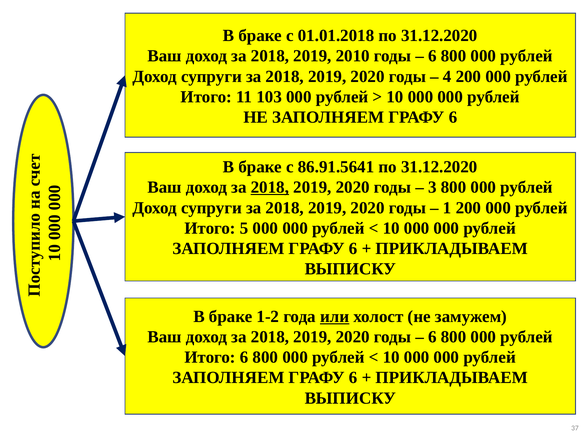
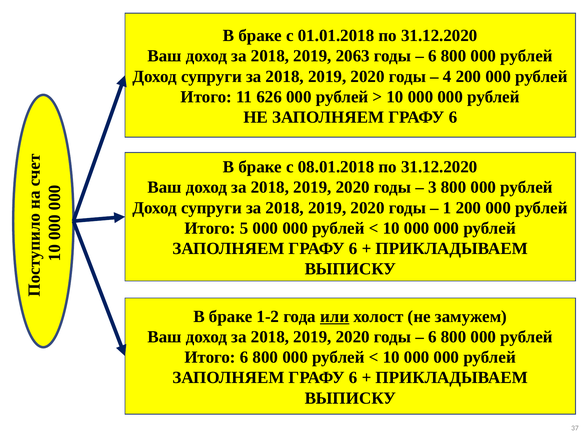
2010: 2010 -> 2063
103: 103 -> 626
86.91.5641: 86.91.5641 -> 08.01.2018
2018 at (270, 187) underline: present -> none
